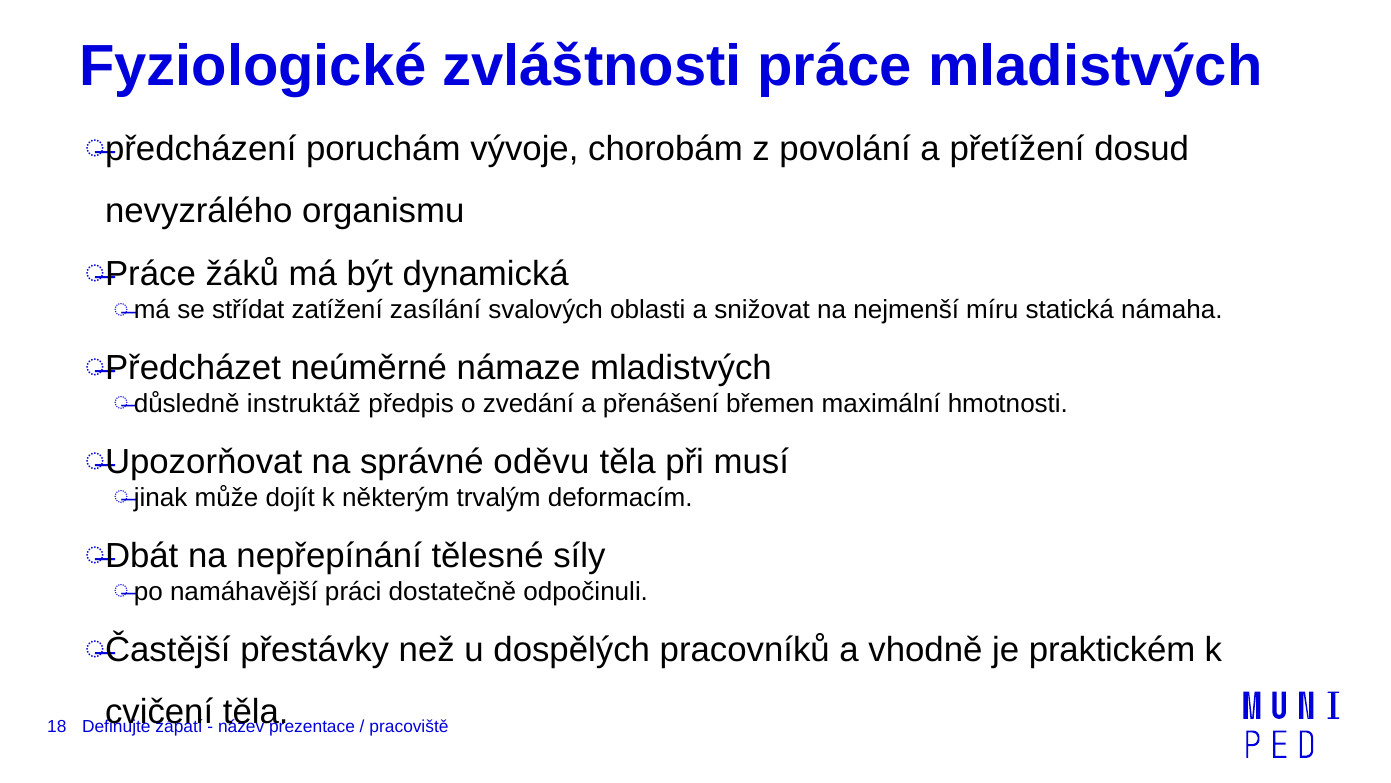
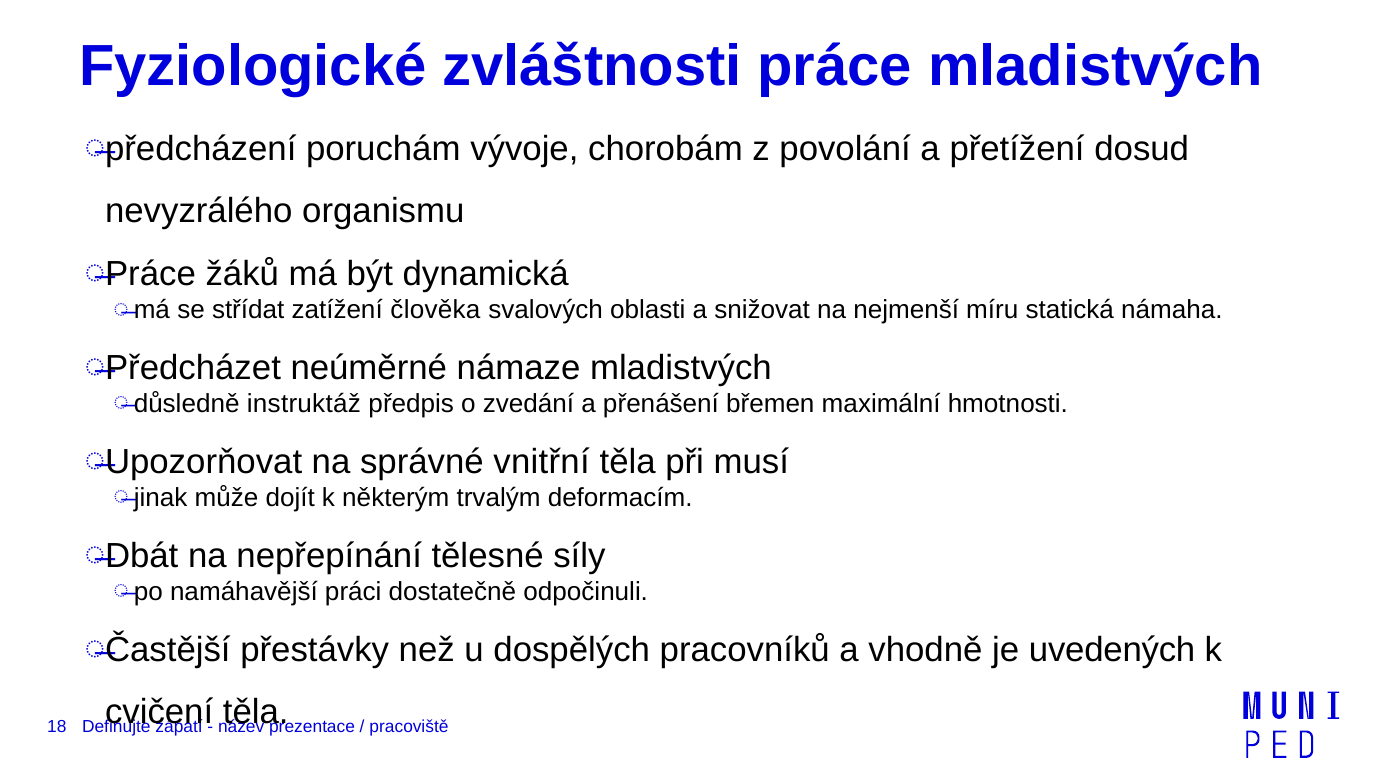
zasílání: zasílání -> člověka
oděvu: oděvu -> vnitřní
praktickém: praktickém -> uvedených
